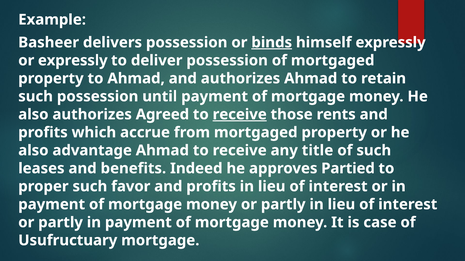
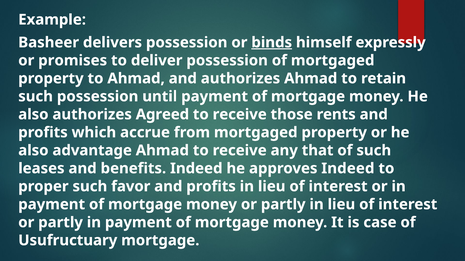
or expressly: expressly -> promises
receive at (240, 115) underline: present -> none
title: title -> that
approves Partied: Partied -> Indeed
